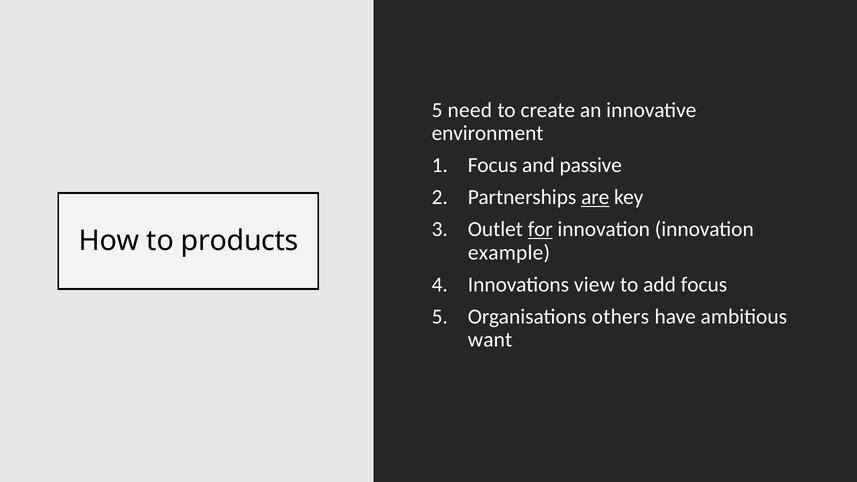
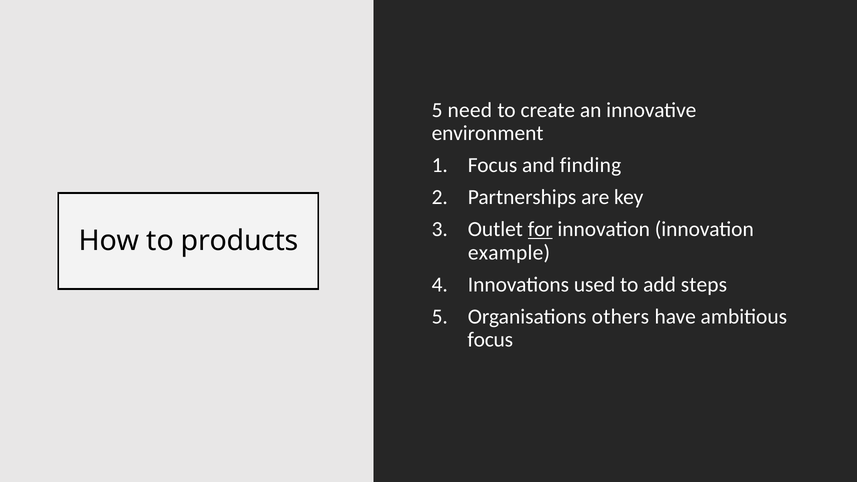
passive: passive -> finding
are underline: present -> none
view: view -> used
add focus: focus -> steps
want at (490, 340): want -> focus
